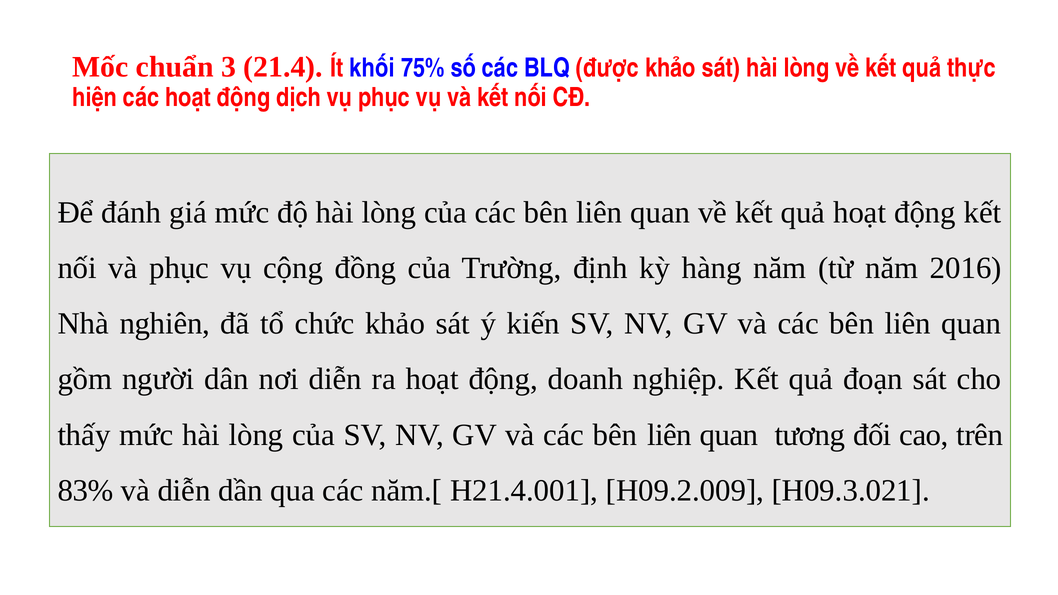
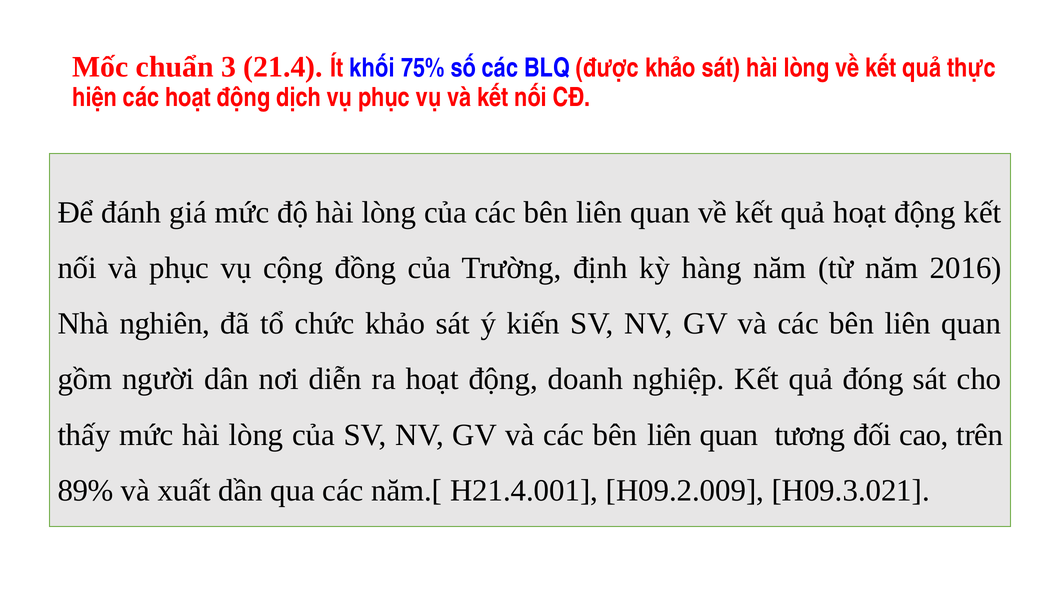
đoạn: đoạn -> đóng
83%: 83% -> 89%
và diễn: diễn -> xuất
